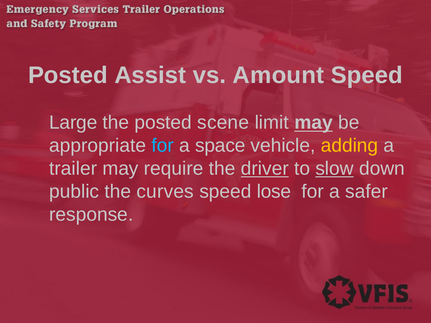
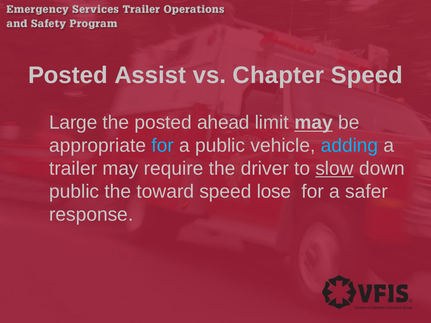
Amount: Amount -> Chapter
scene: scene -> ahead
a space: space -> public
adding colour: yellow -> light blue
driver underline: present -> none
curves: curves -> toward
